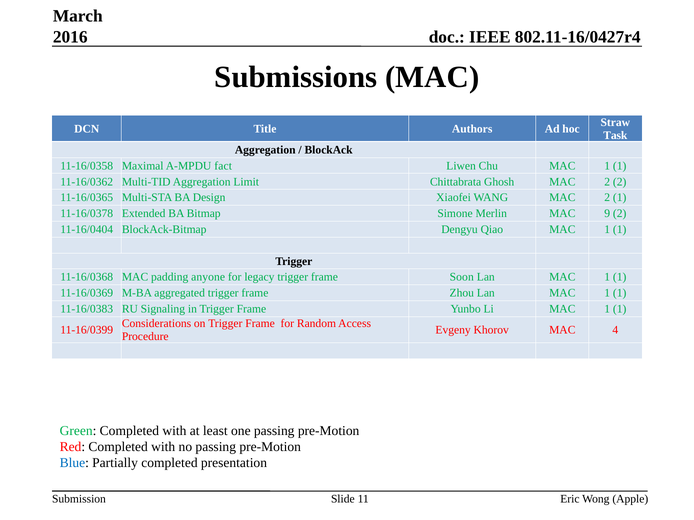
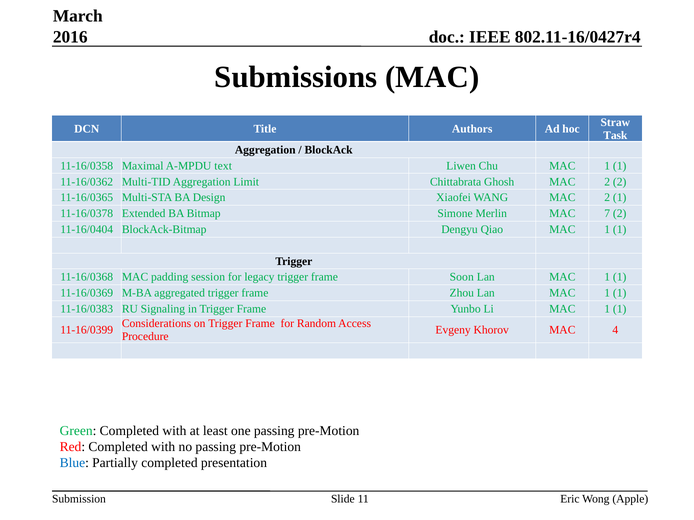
fact: fact -> text
9: 9 -> 7
anyone: anyone -> session
